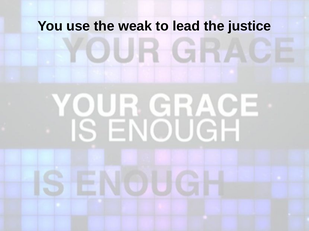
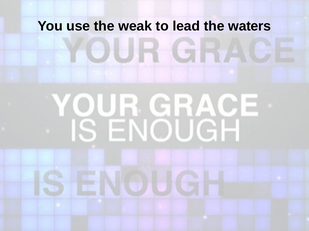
justice: justice -> waters
